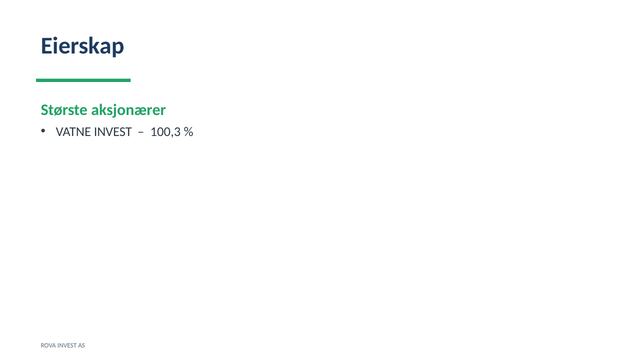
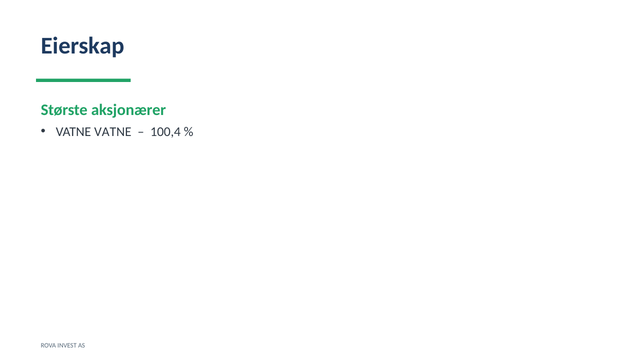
VATNE INVEST: INVEST -> VATNE
100,3: 100,3 -> 100,4
